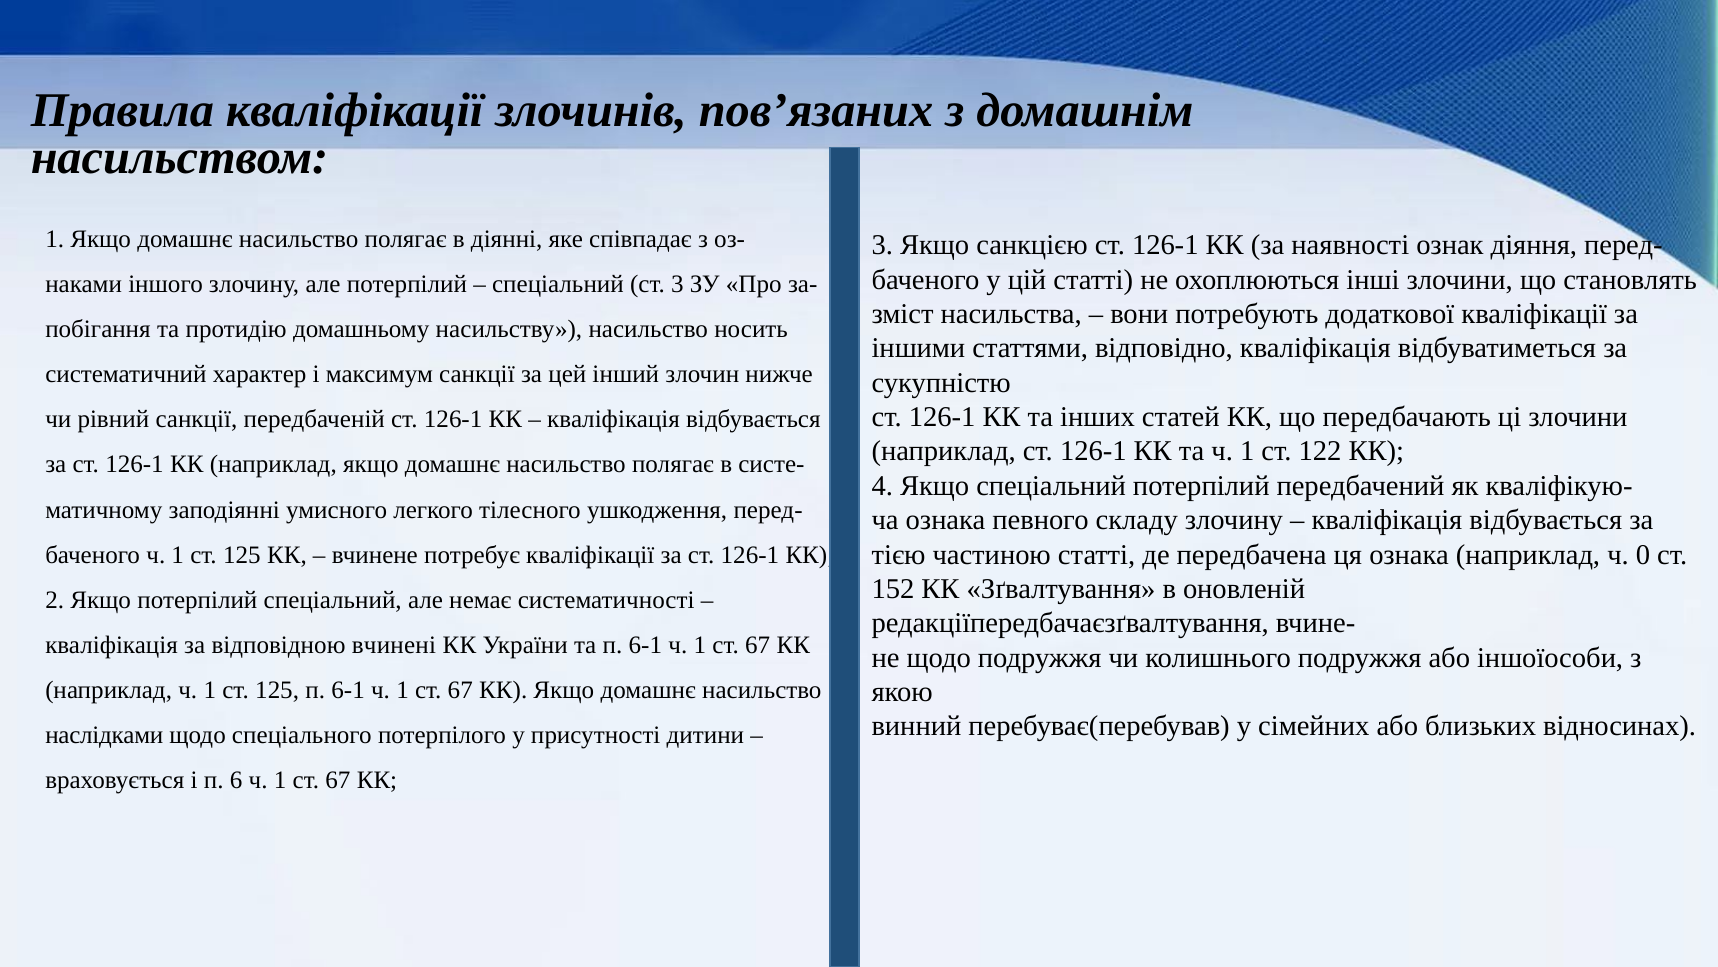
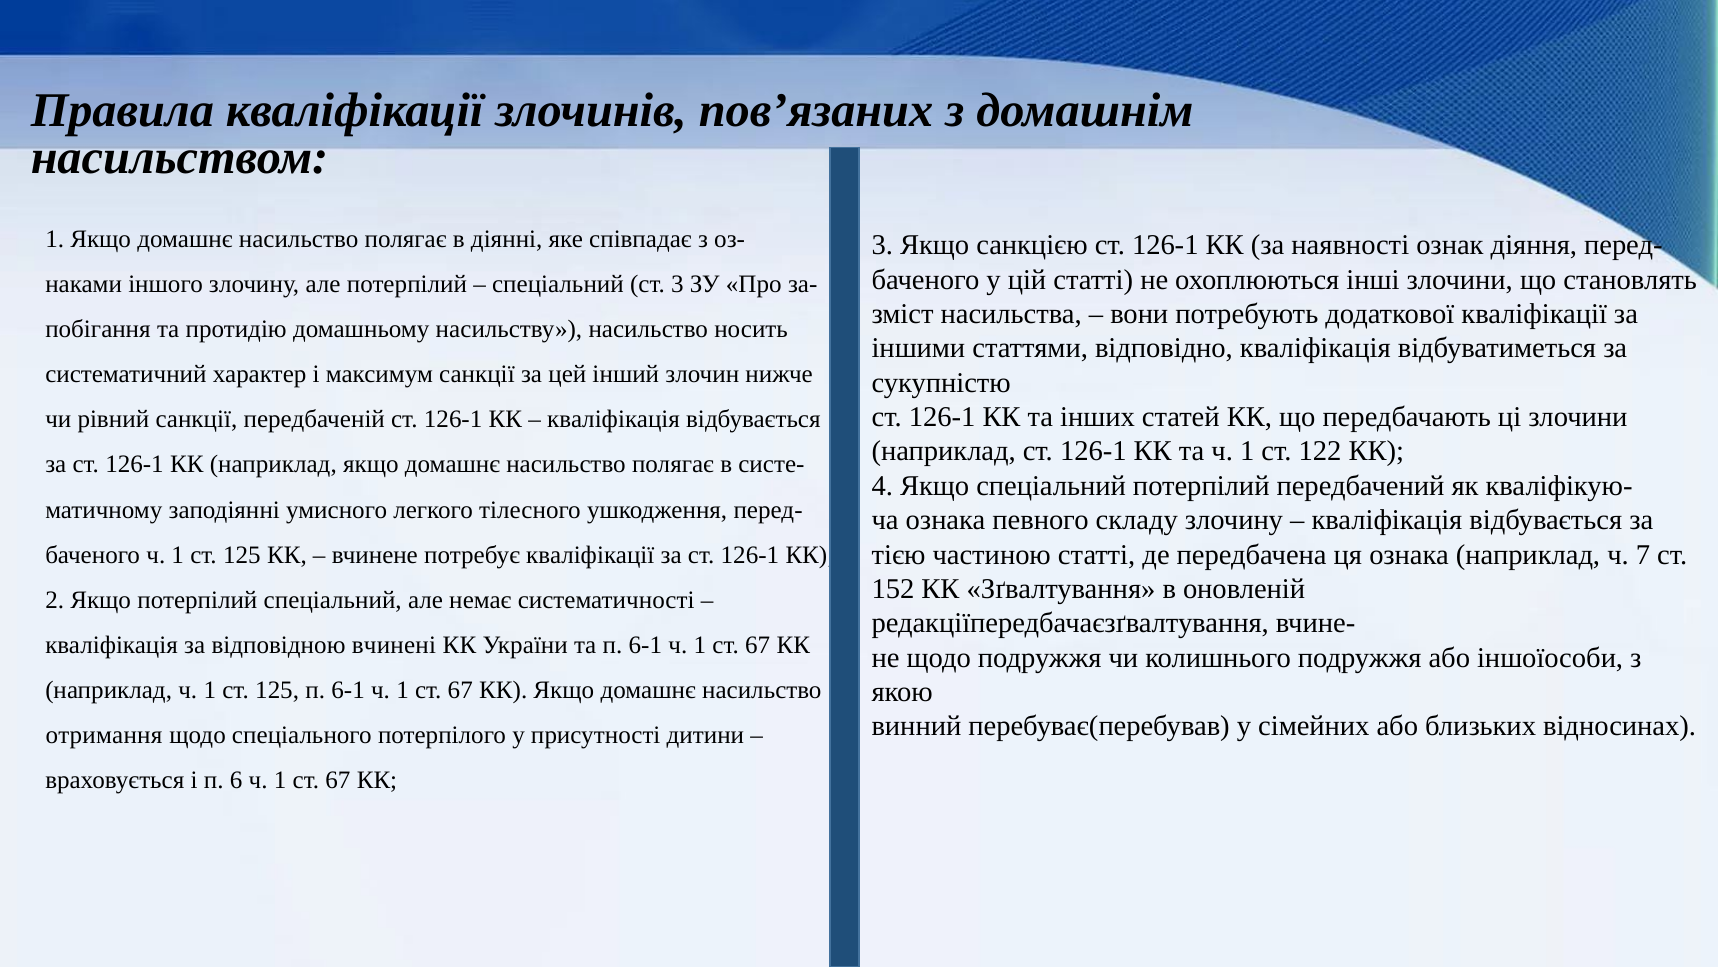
0: 0 -> 7
наслідками: наслідками -> отримання
